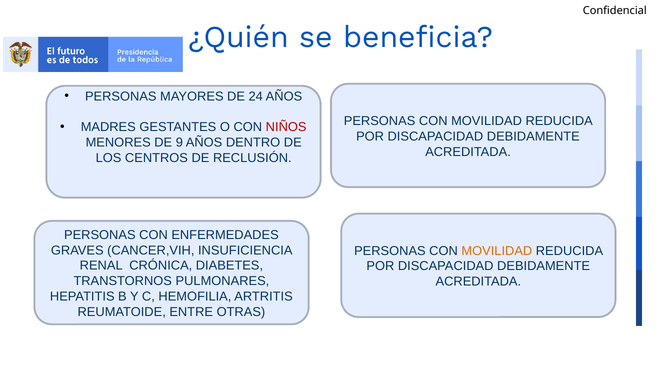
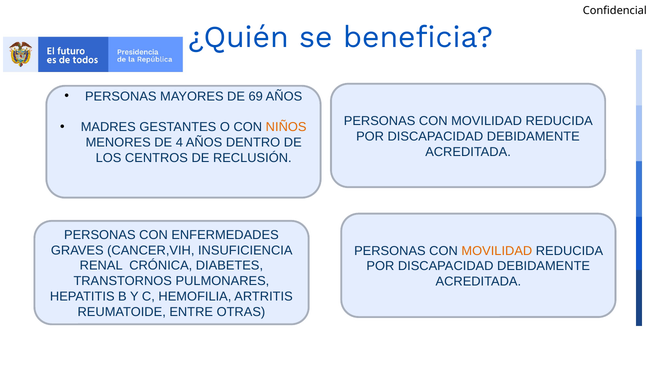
24: 24 -> 69
NIÑOS colour: red -> orange
9: 9 -> 4
